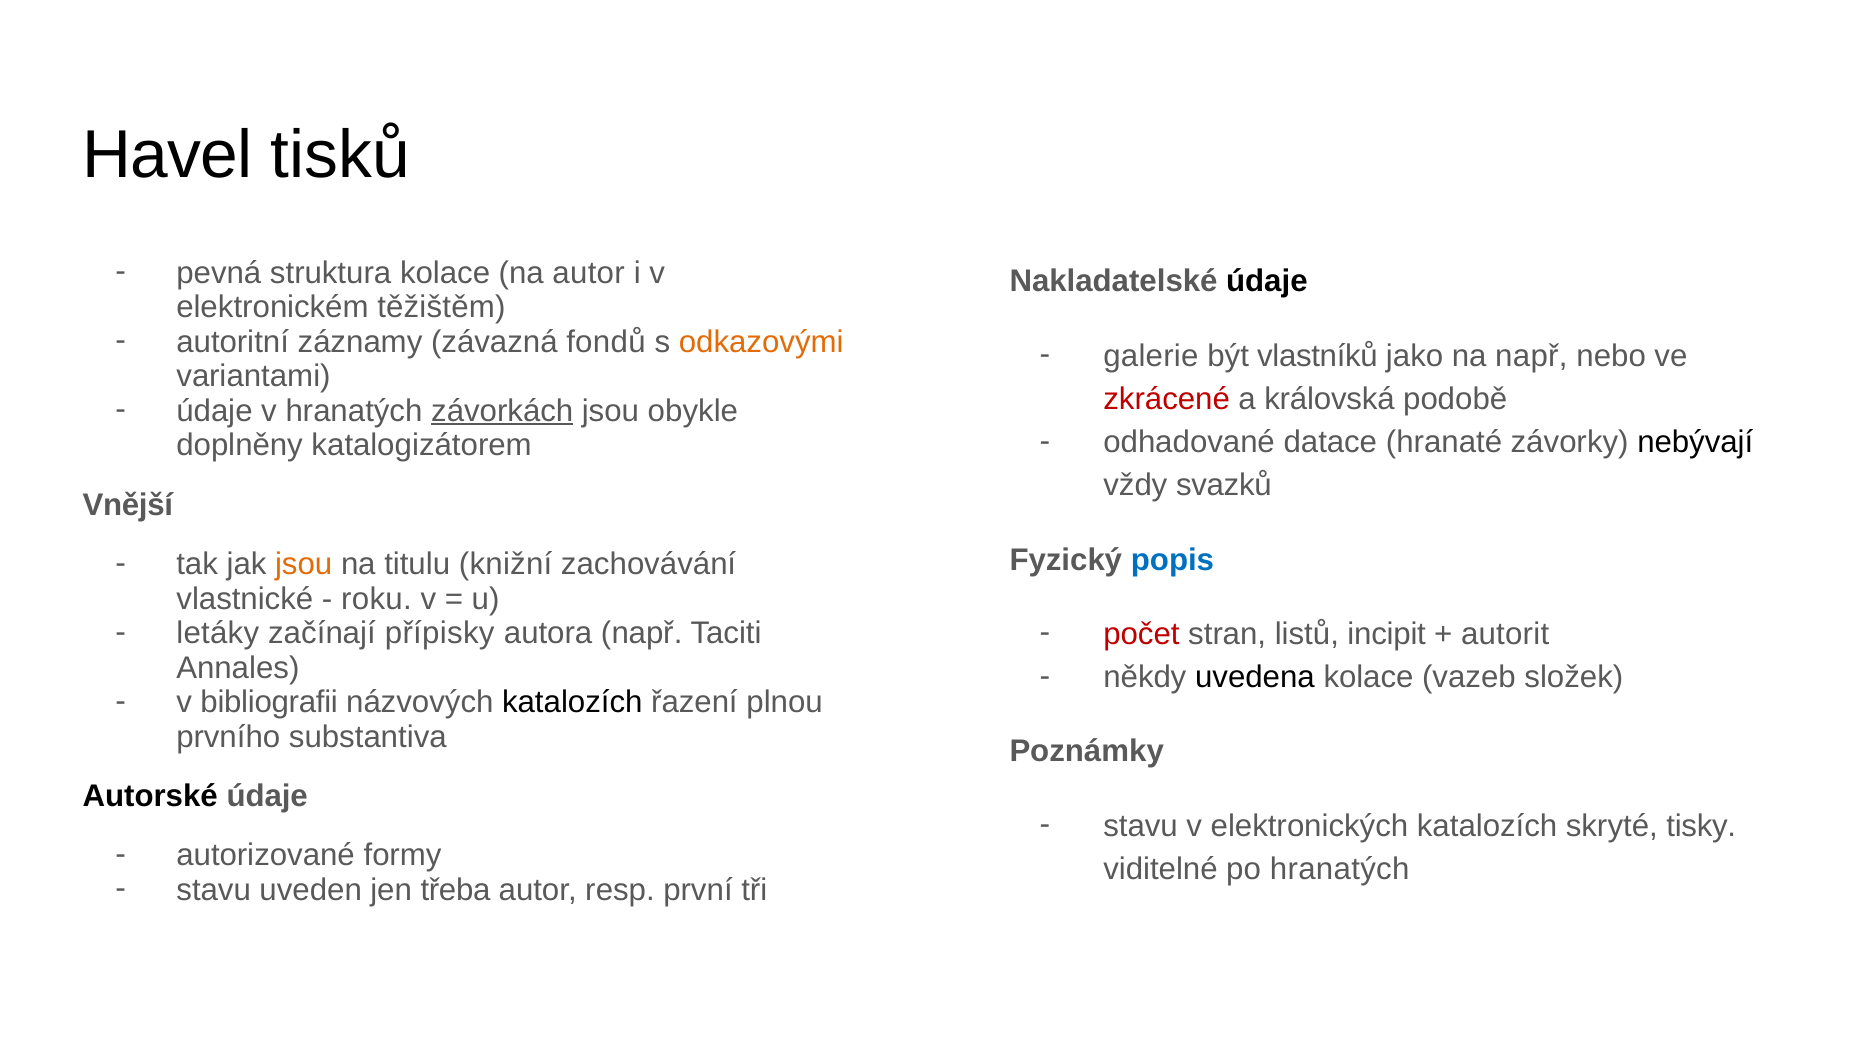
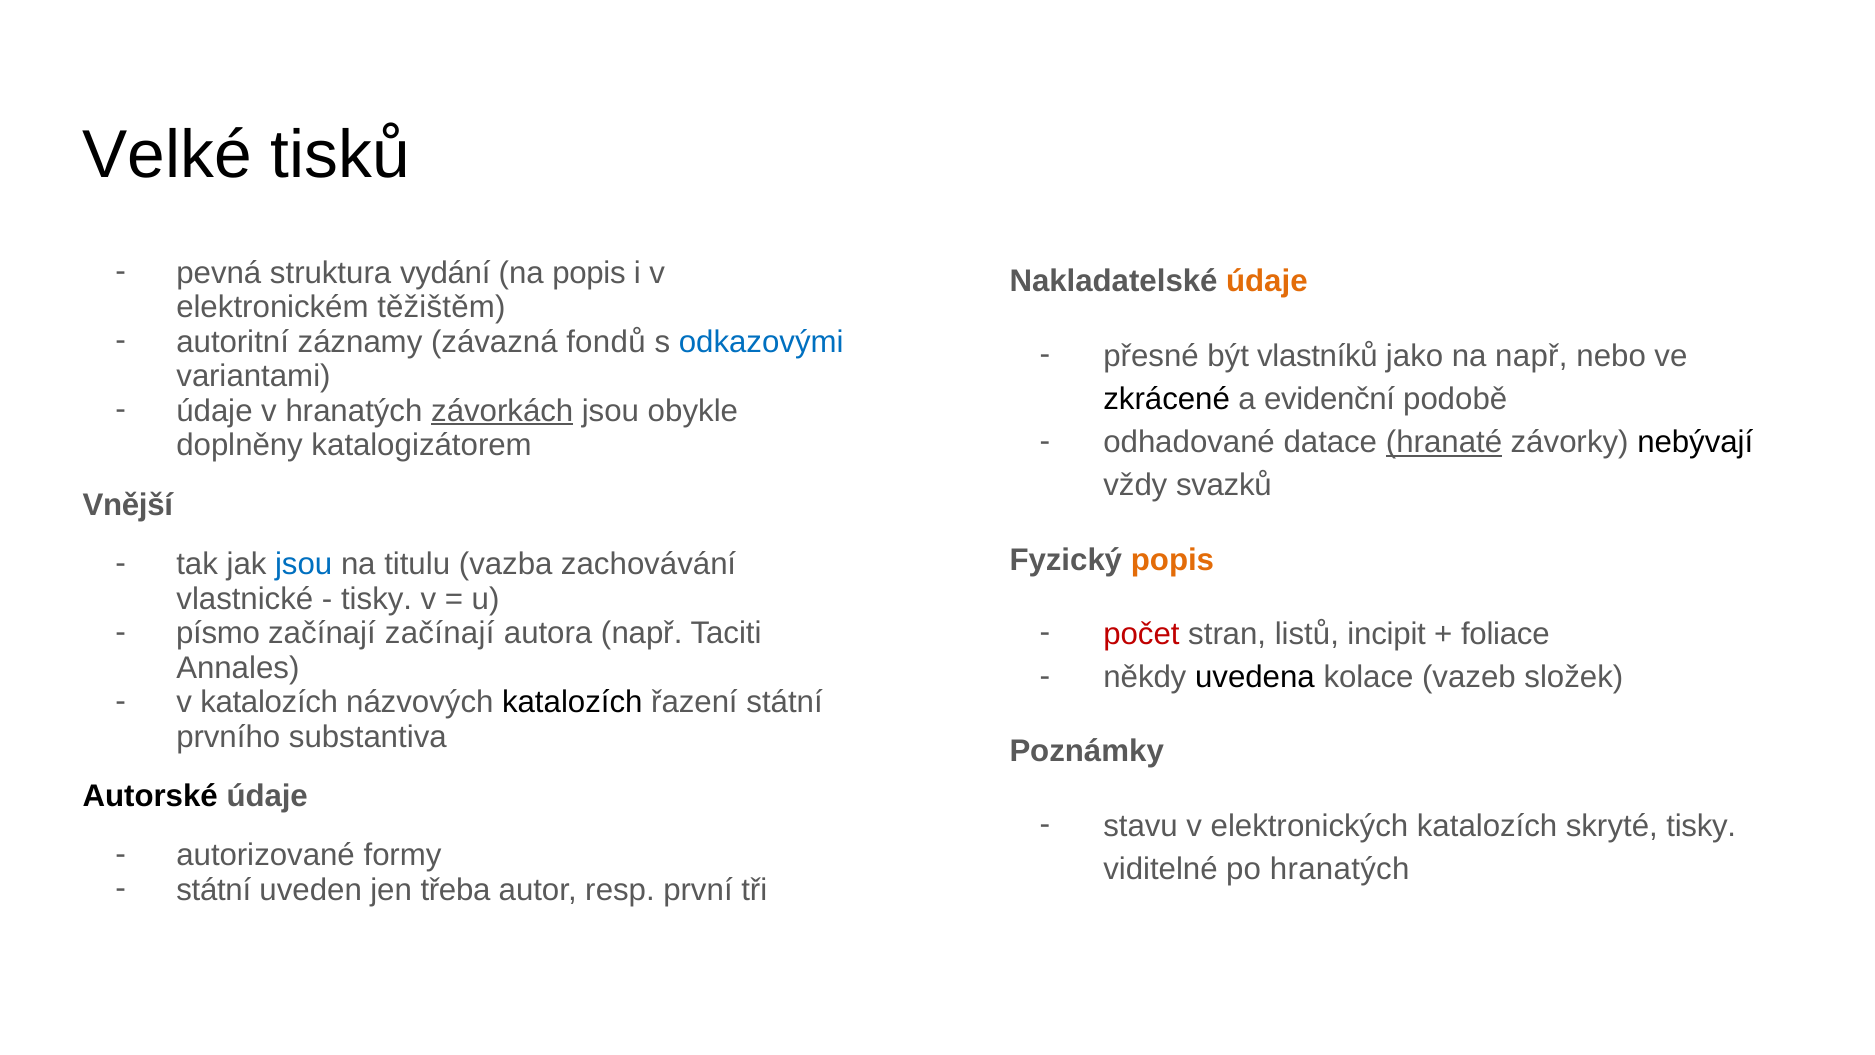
Havel: Havel -> Velké
struktura kolace: kolace -> vydání
na autor: autor -> popis
údaje at (1267, 282) colour: black -> orange
odkazovými colour: orange -> blue
galerie: galerie -> přesné
zkrácené colour: red -> black
královská: královská -> evidenční
hranaté underline: none -> present
popis at (1173, 560) colour: blue -> orange
jsou at (304, 564) colour: orange -> blue
knižní: knižní -> vazba
roku at (376, 599): roku -> tisky
letáky: letáky -> písmo
začínají přípisky: přípisky -> začínají
autorit: autorit -> foliace
v bibliografii: bibliografii -> katalozích
řazení plnou: plnou -> státní
stavu at (214, 890): stavu -> státní
